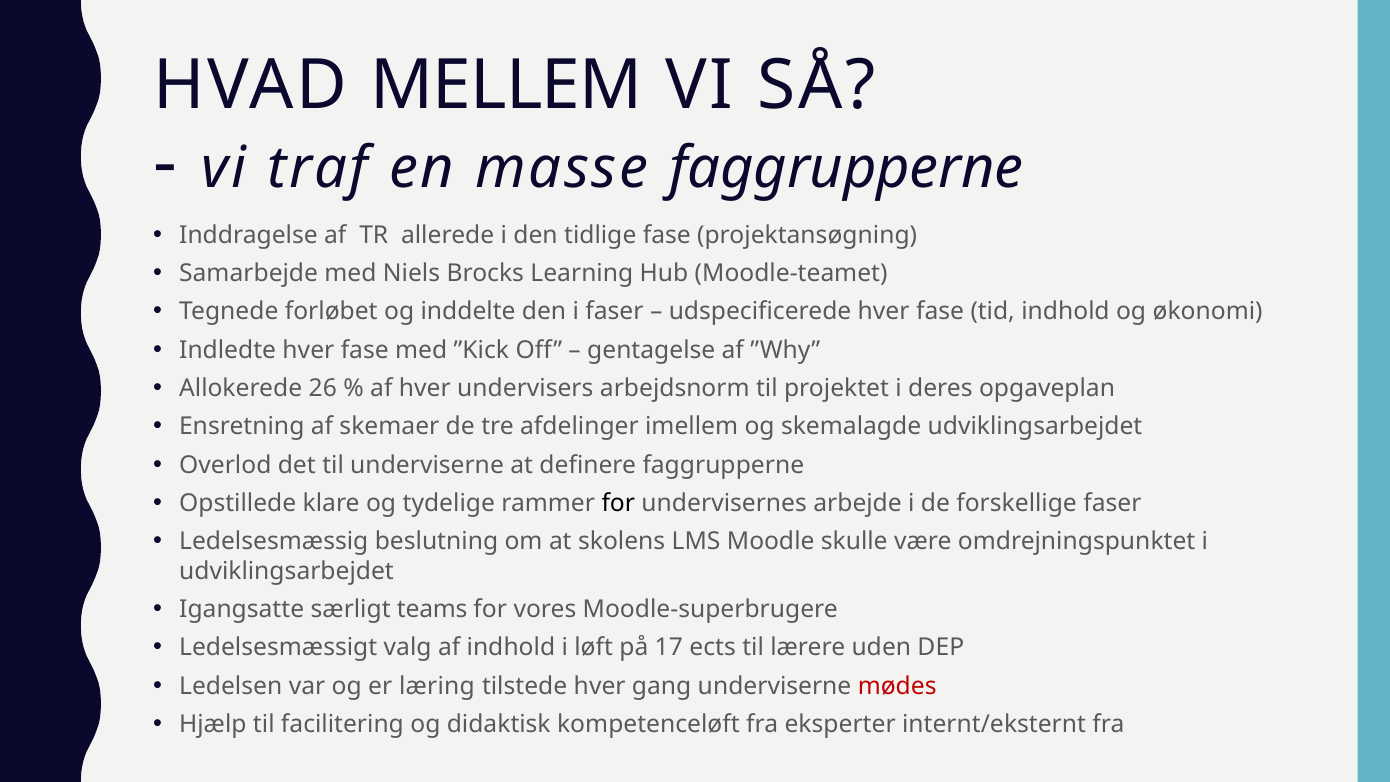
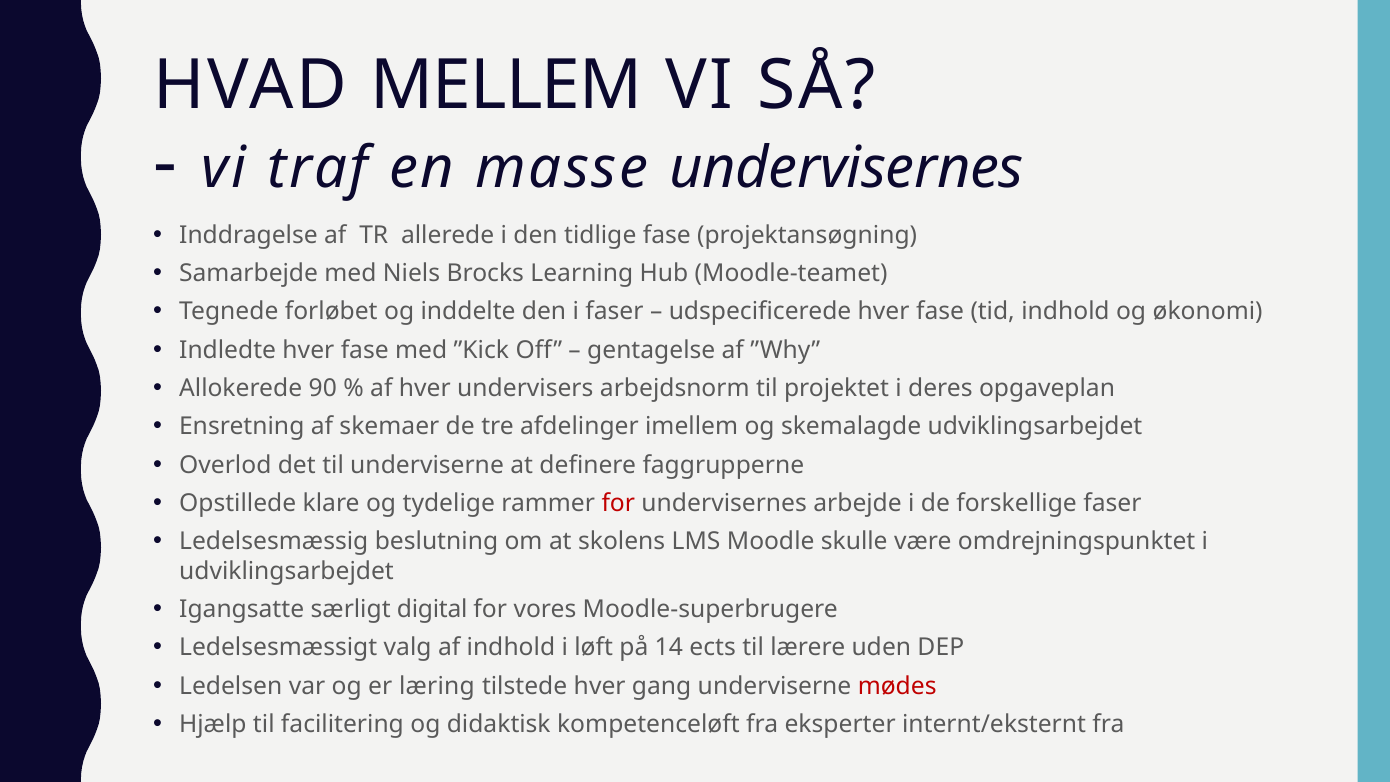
masse faggrupperne: faggrupperne -> undervisernes
26: 26 -> 90
for at (618, 503) colour: black -> red
teams: teams -> digital
17: 17 -> 14
